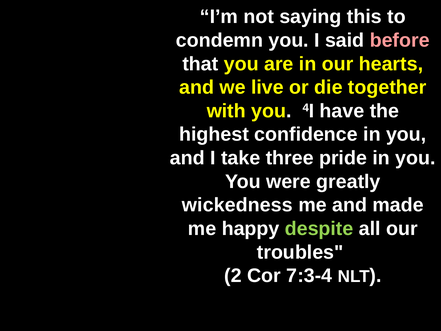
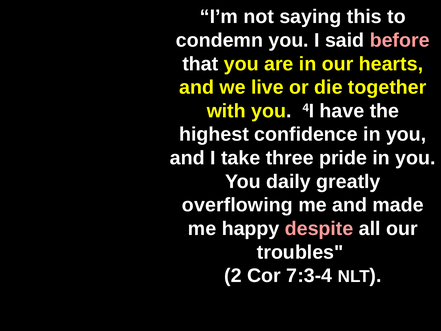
were: were -> daily
wickedness: wickedness -> overflowing
despite colour: light green -> pink
